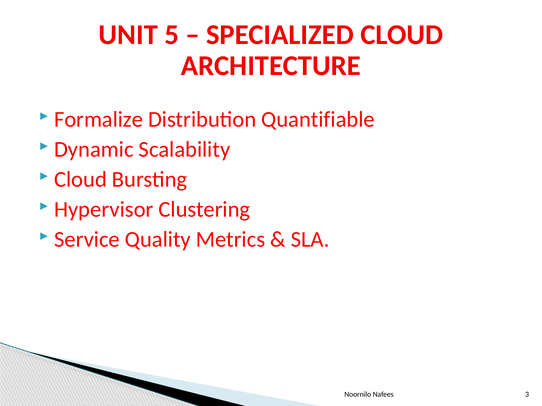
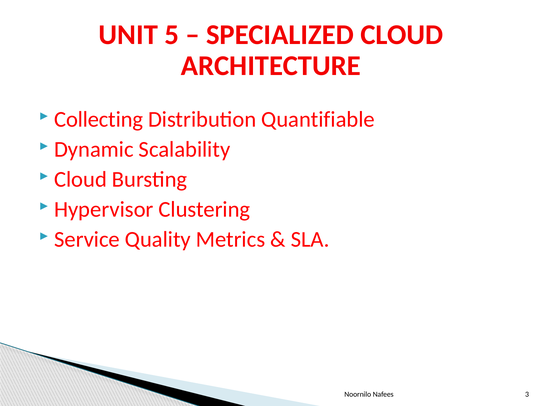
Formalize: Formalize -> Collecting
